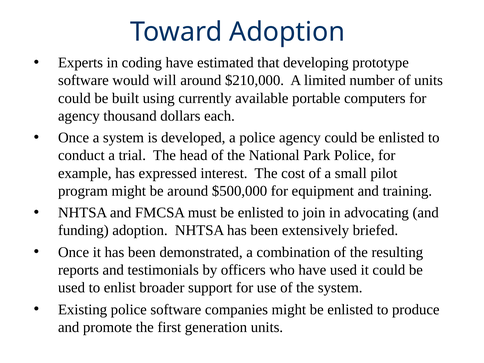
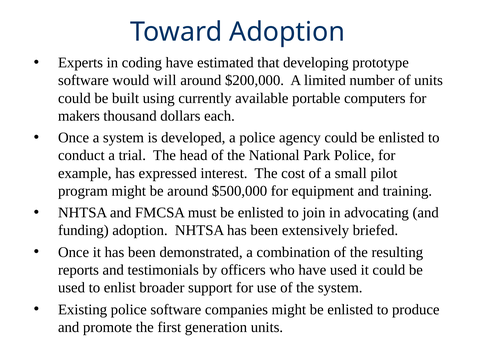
$210,000: $210,000 -> $200,000
agency at (79, 116): agency -> makers
